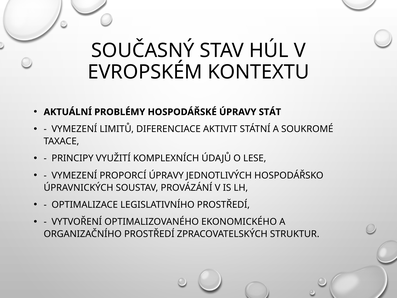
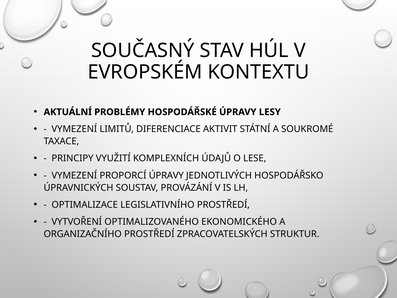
STÁT: STÁT -> LESY
